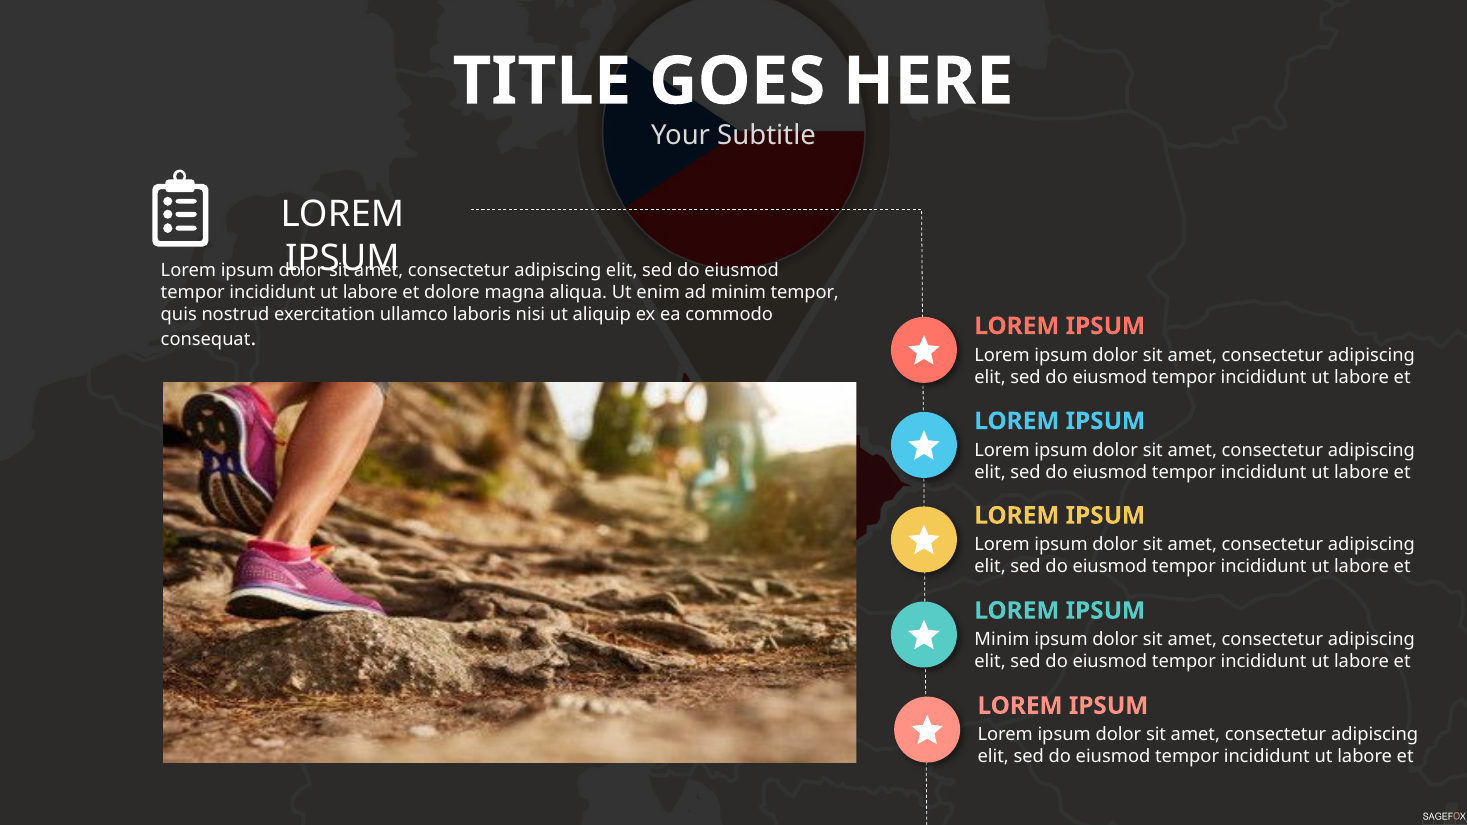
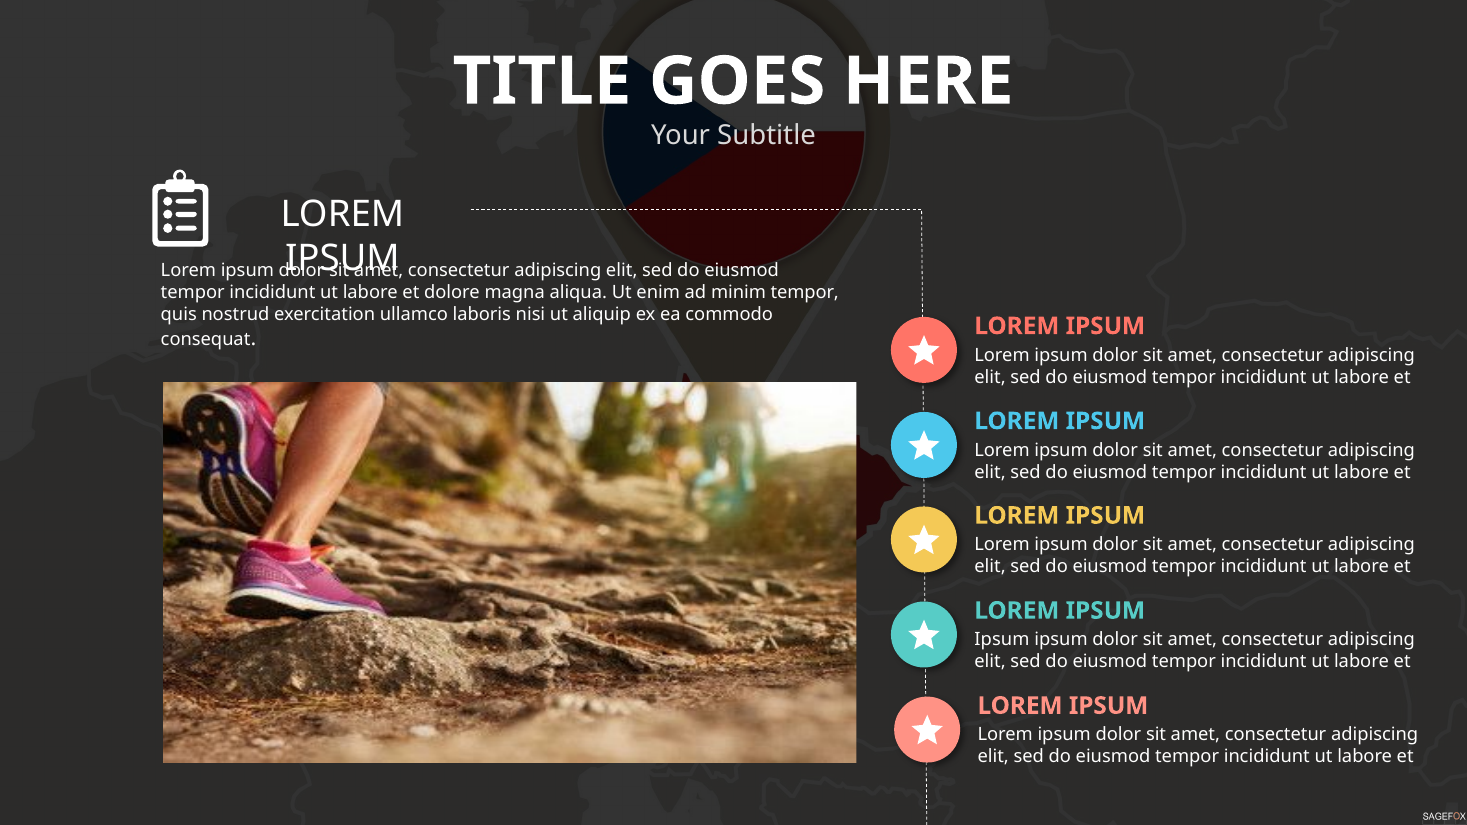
Minim at (1002, 640): Minim -> Ipsum
